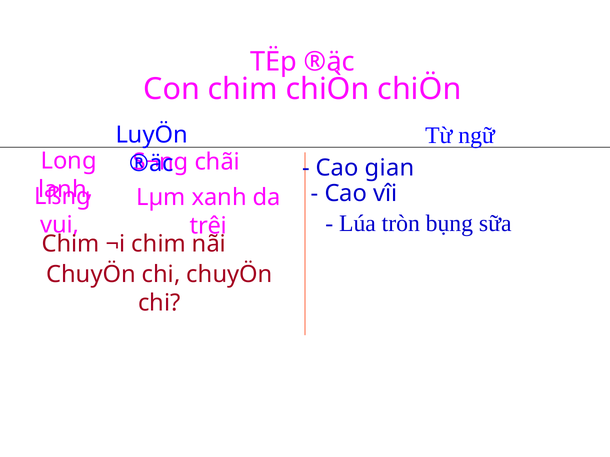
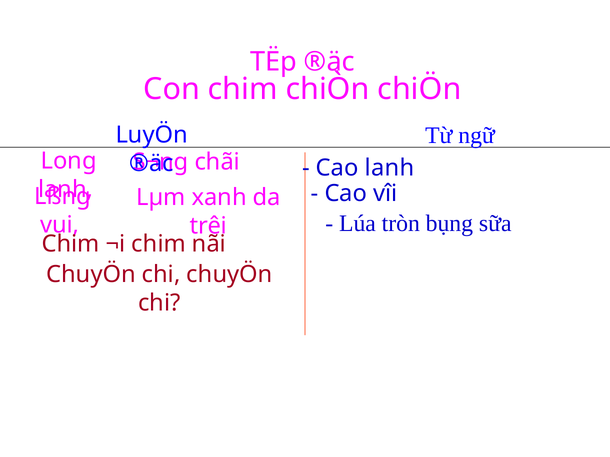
Cao gian: gian -> lanh
